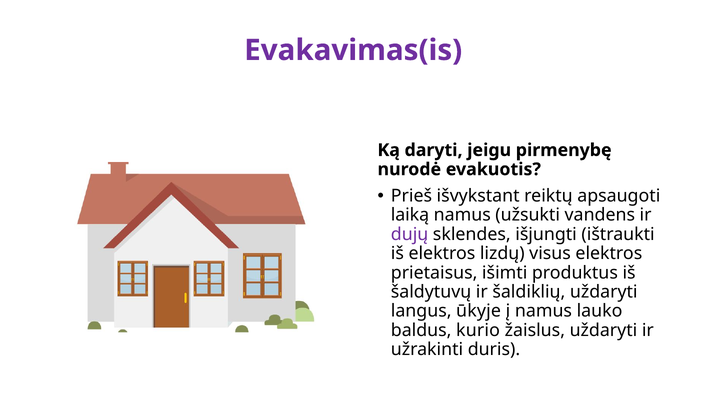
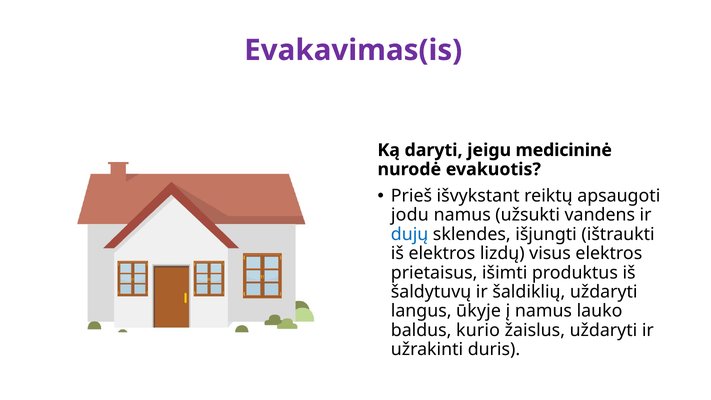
pirmenybę: pirmenybę -> medicininė
laiką: laiką -> jodu
dujų colour: purple -> blue
